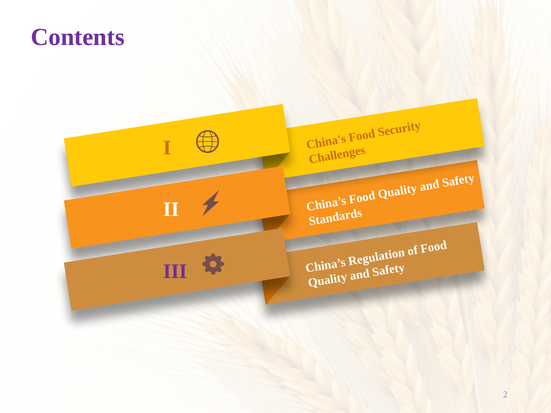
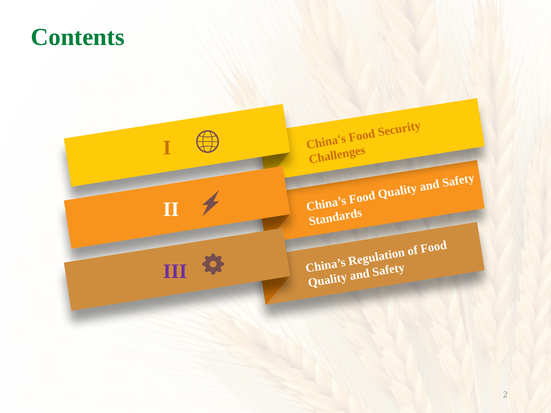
Contents colour: purple -> green
